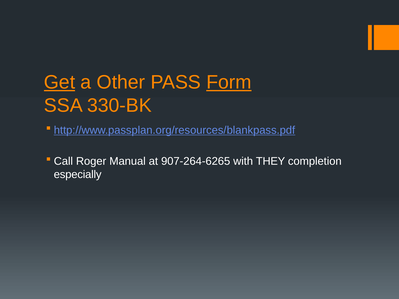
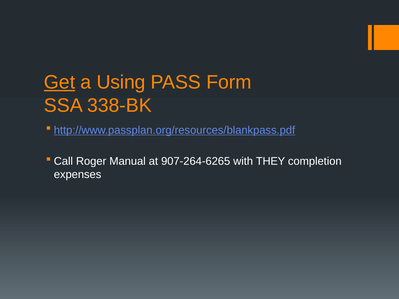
Other: Other -> Using
Form underline: present -> none
330-BK: 330-BK -> 338-BK
especially: especially -> expenses
